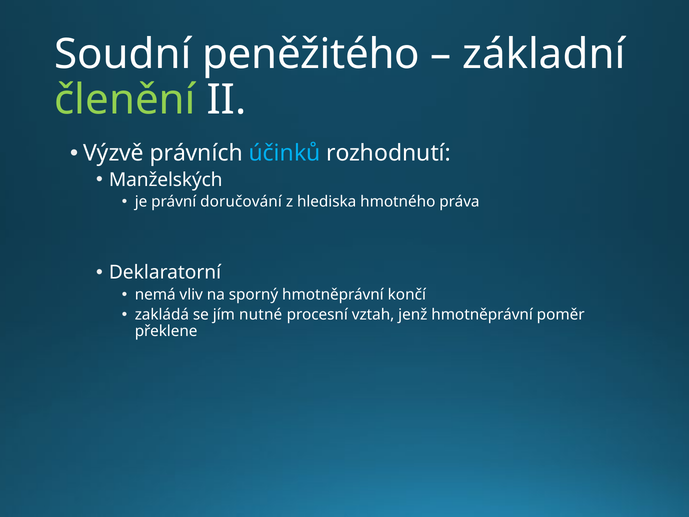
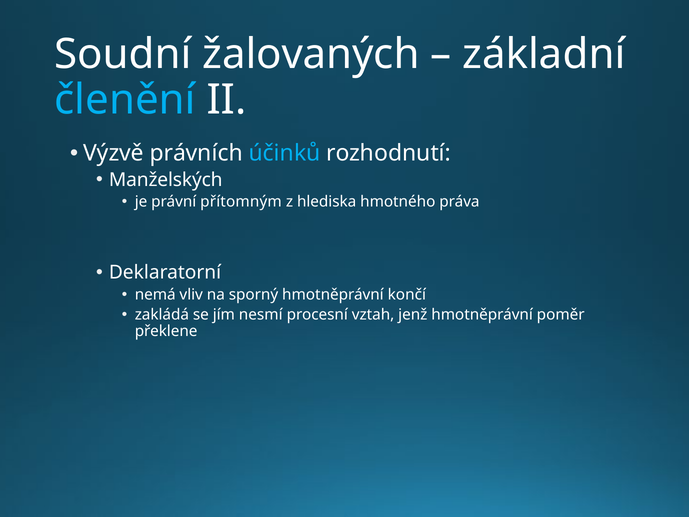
peněžitého: peněžitého -> žalovaných
členění colour: light green -> light blue
doručování: doručování -> přítomným
nutné: nutné -> nesmí
